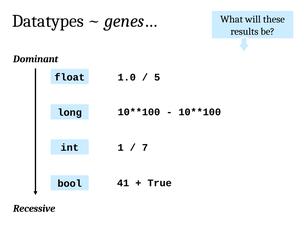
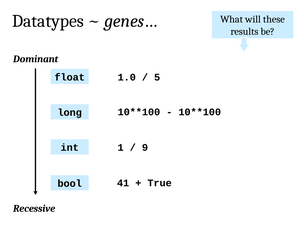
7: 7 -> 9
